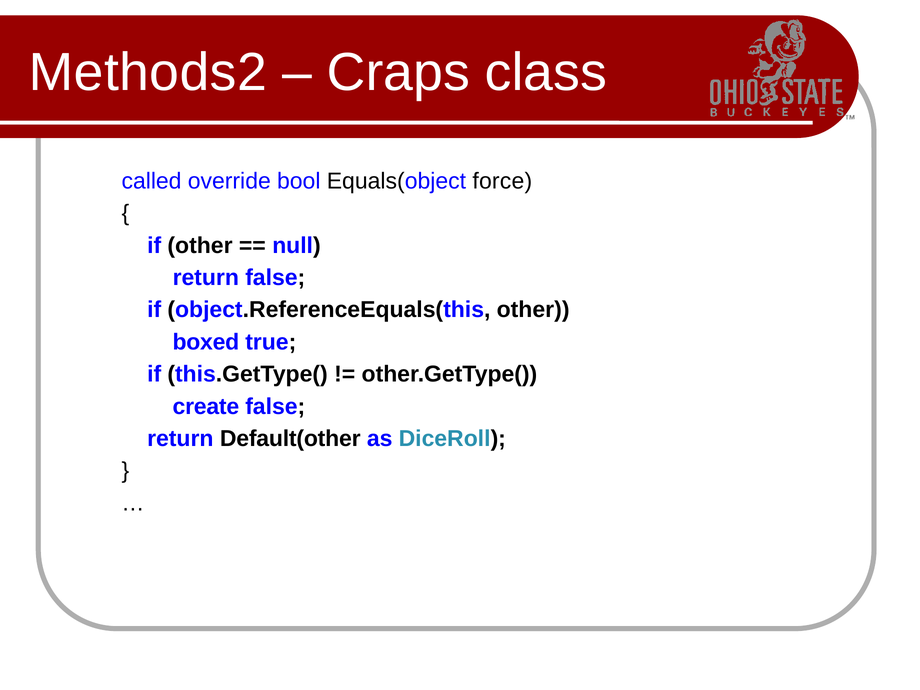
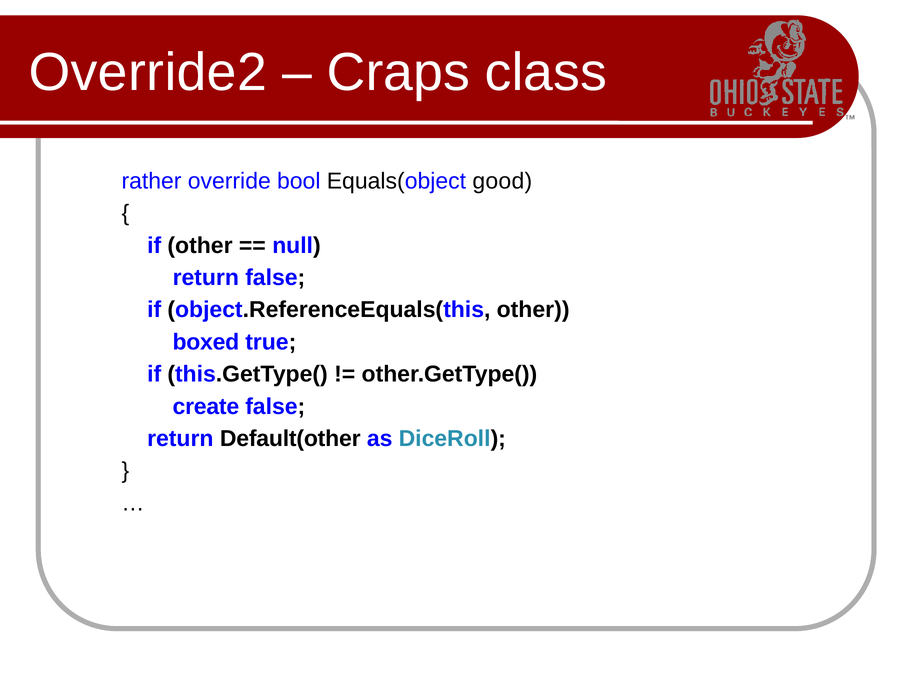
Methods2: Methods2 -> Override2
called: called -> rather
force: force -> good
